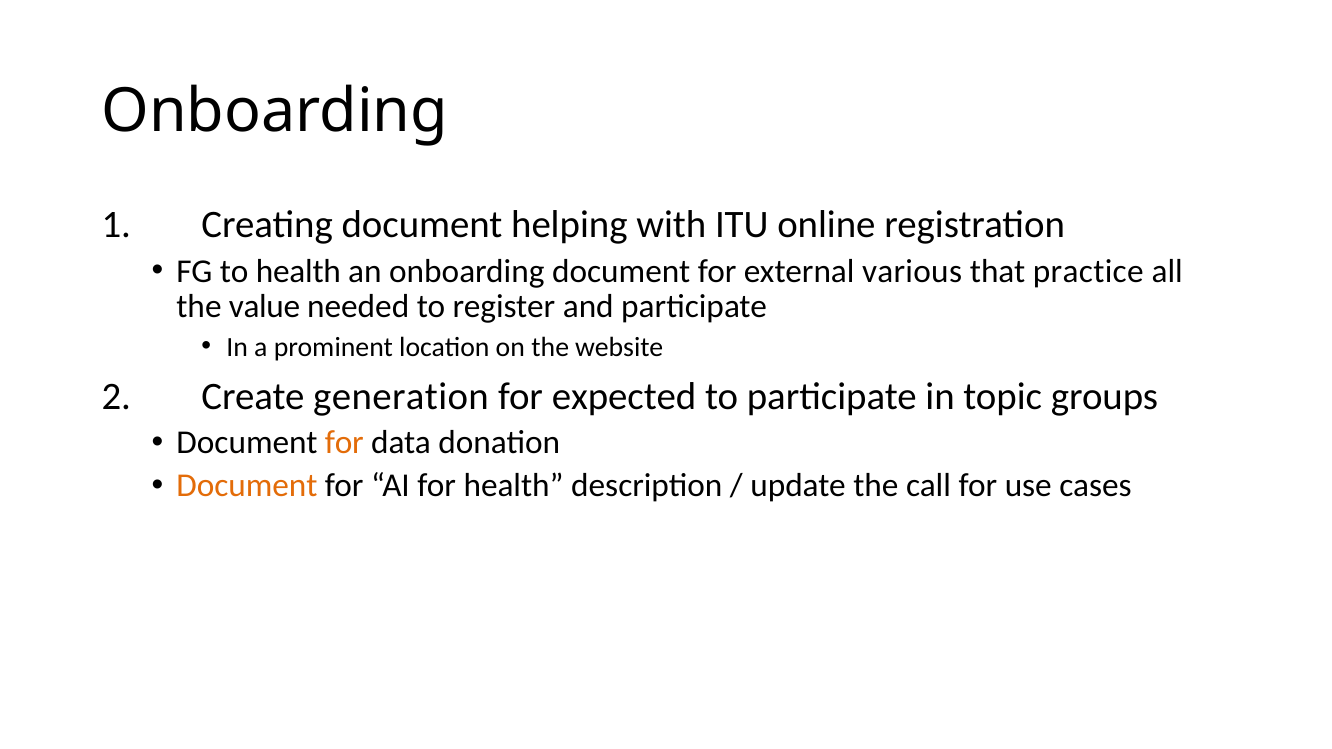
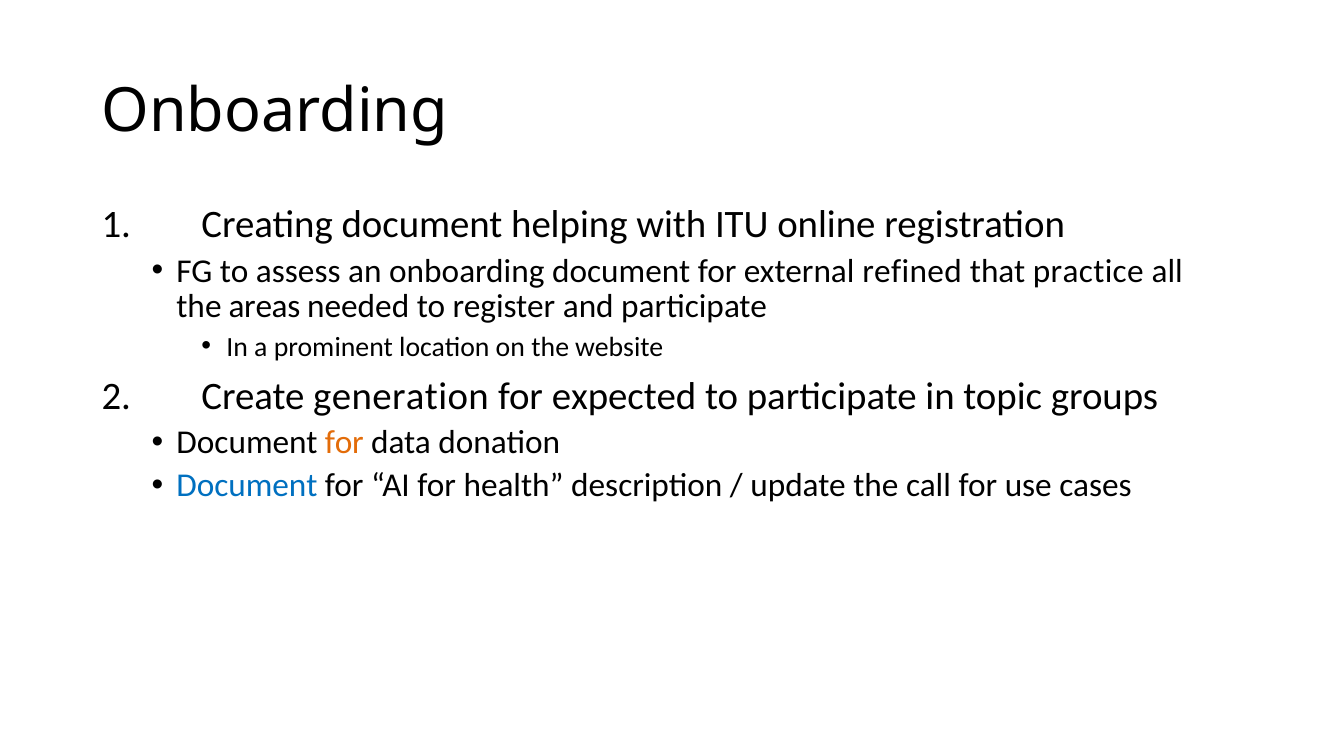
to health: health -> assess
various: various -> refined
value: value -> areas
Document at (247, 486) colour: orange -> blue
